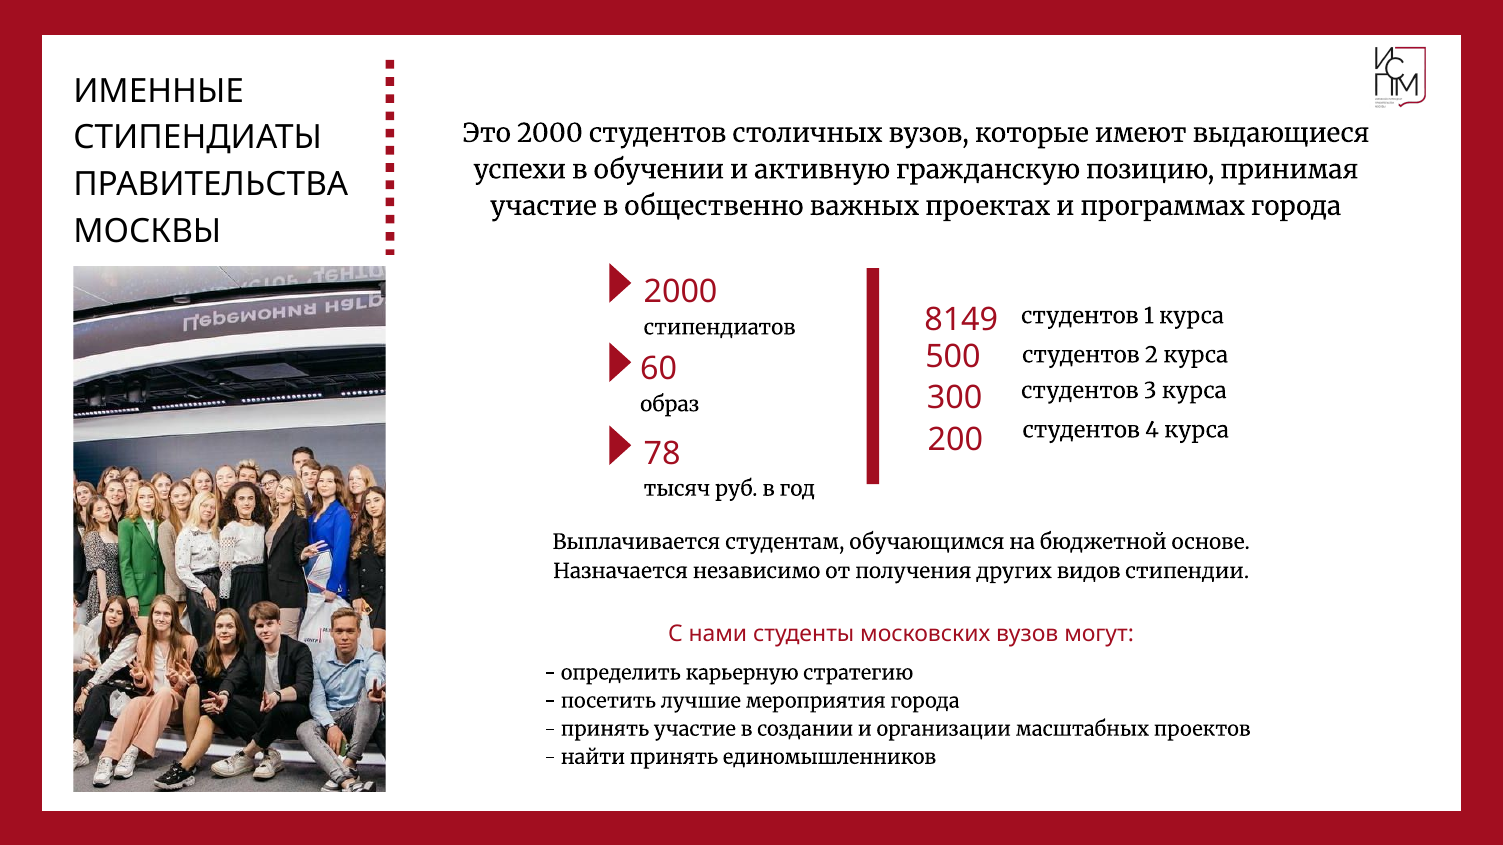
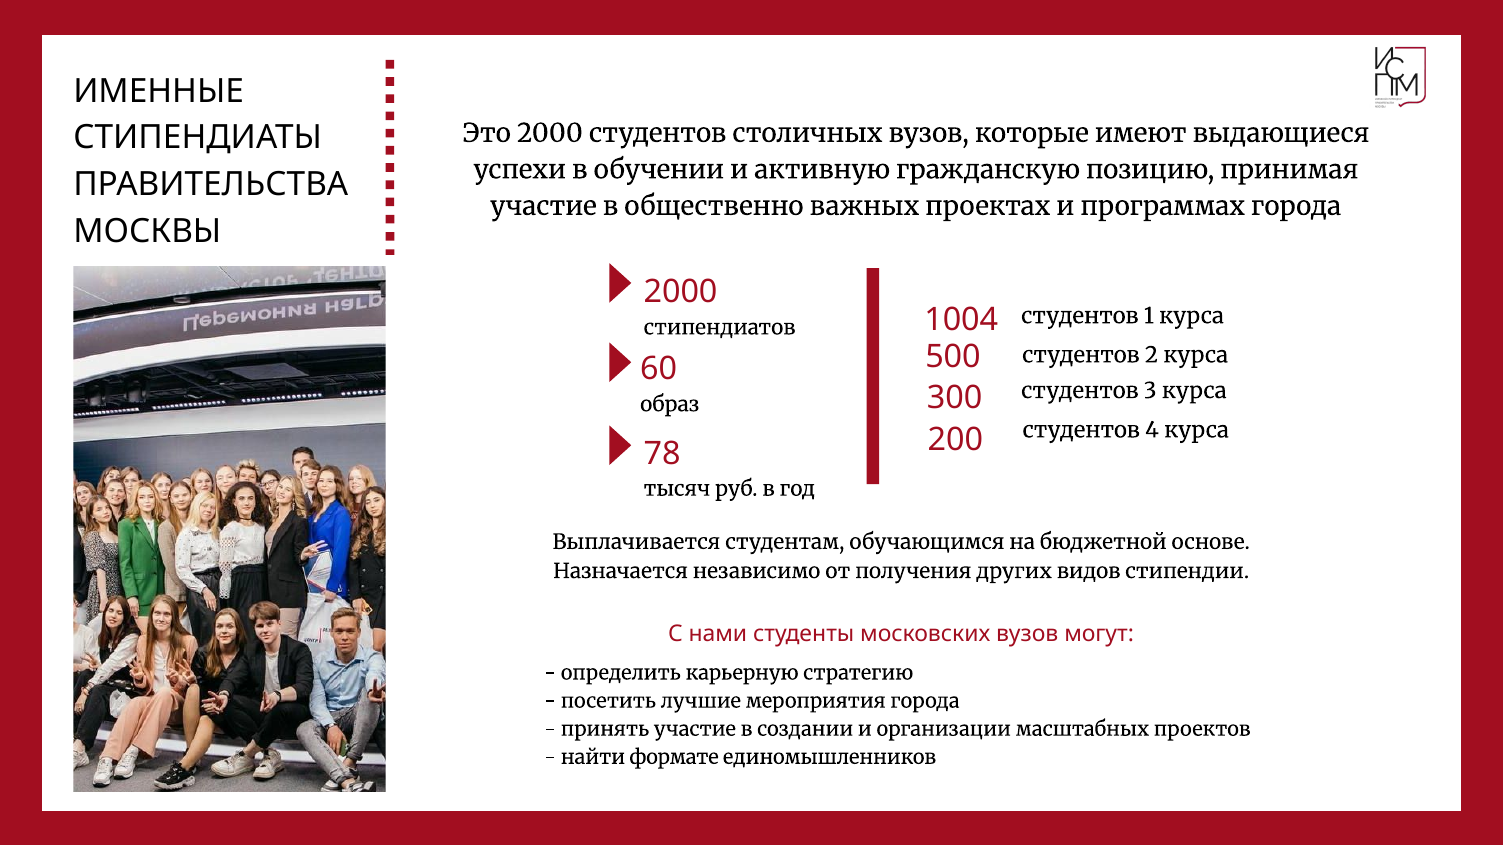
8149: 8149 -> 1004
найти принять: принять -> формате
